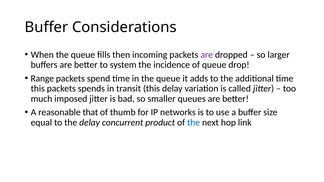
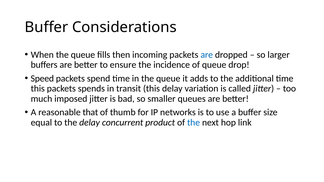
are at (207, 55) colour: purple -> blue
system: system -> ensure
Range: Range -> Speed
